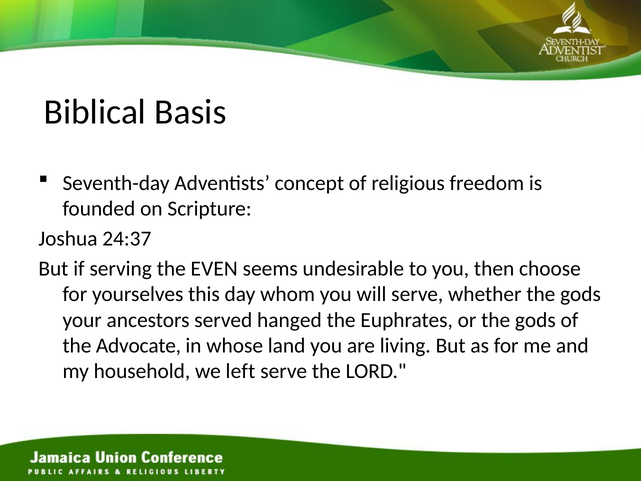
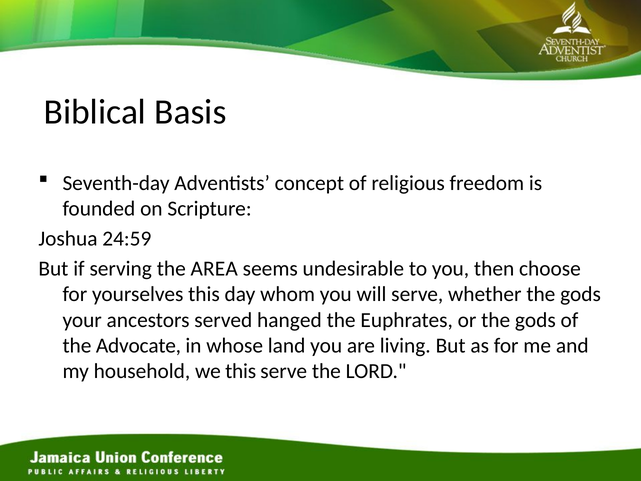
24:37: 24:37 -> 24:59
EVEN: EVEN -> AREA
we left: left -> this
